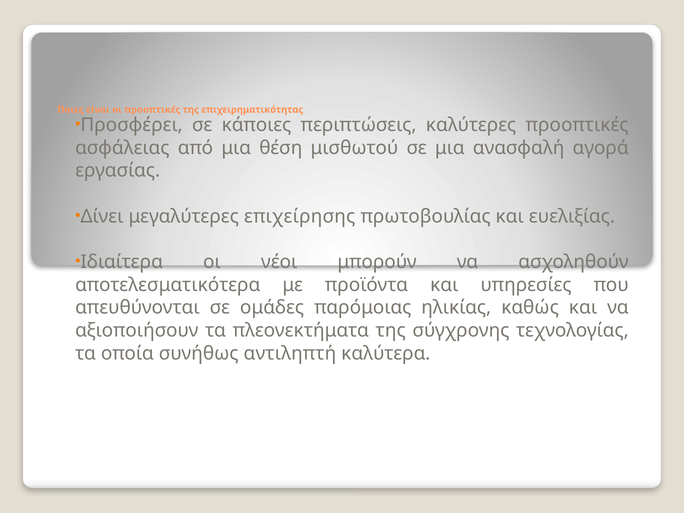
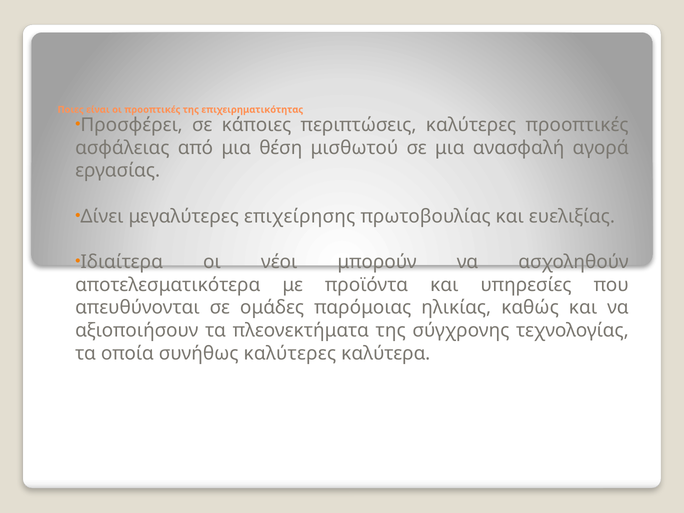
συνήθως αντιληπτή: αντιληπτή -> καλύτερες
